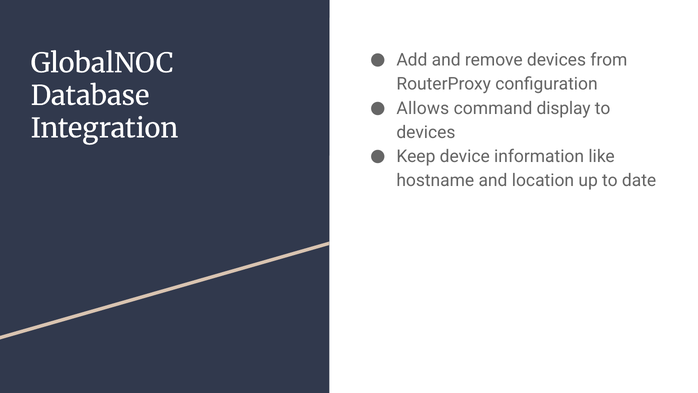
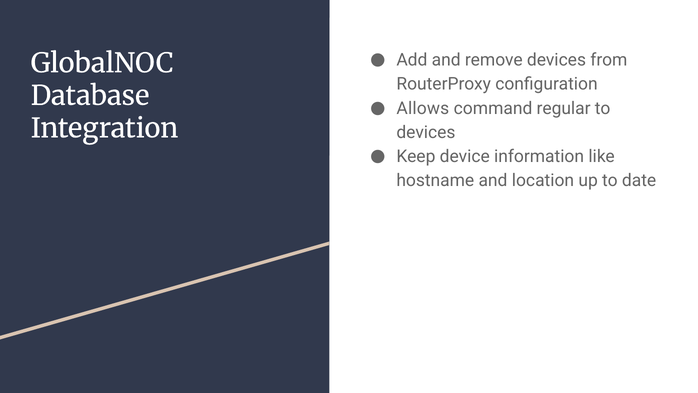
display: display -> regular
